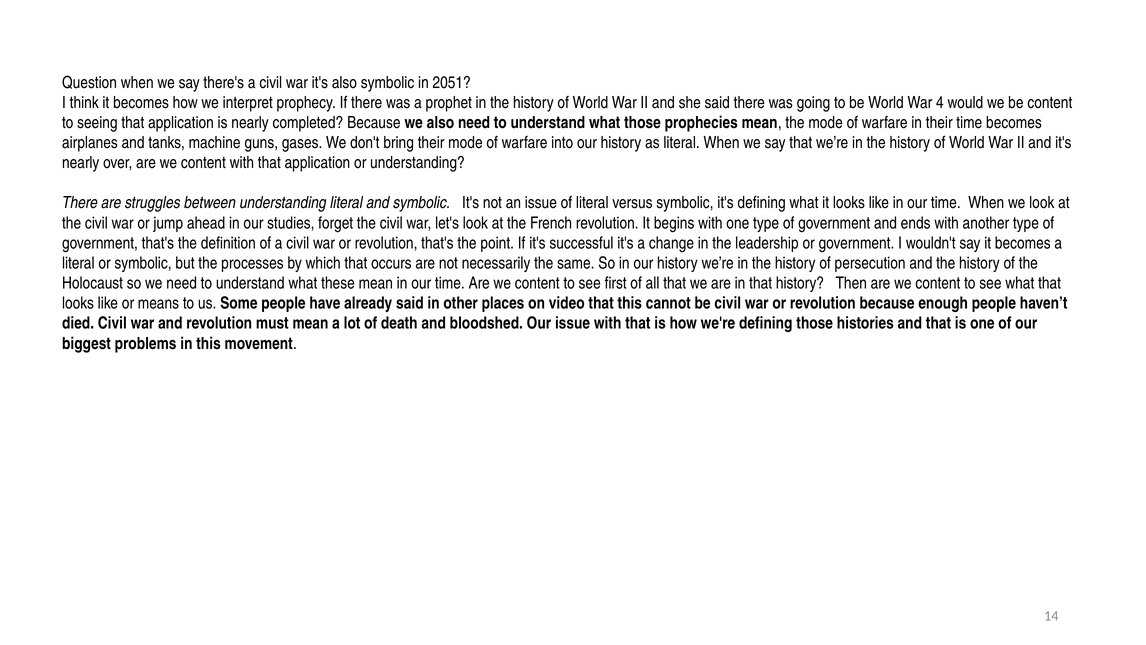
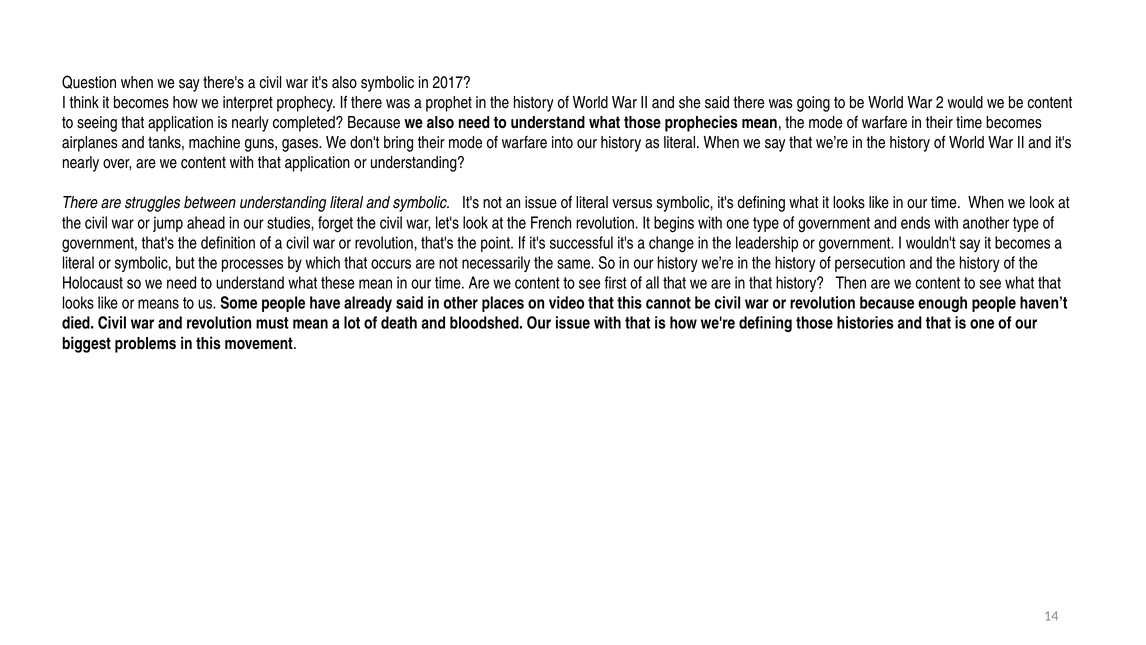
2051: 2051 -> 2017
4: 4 -> 2
